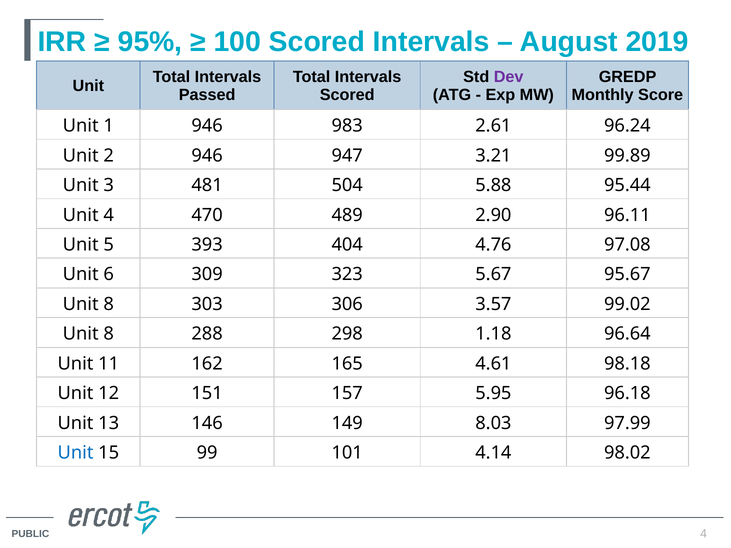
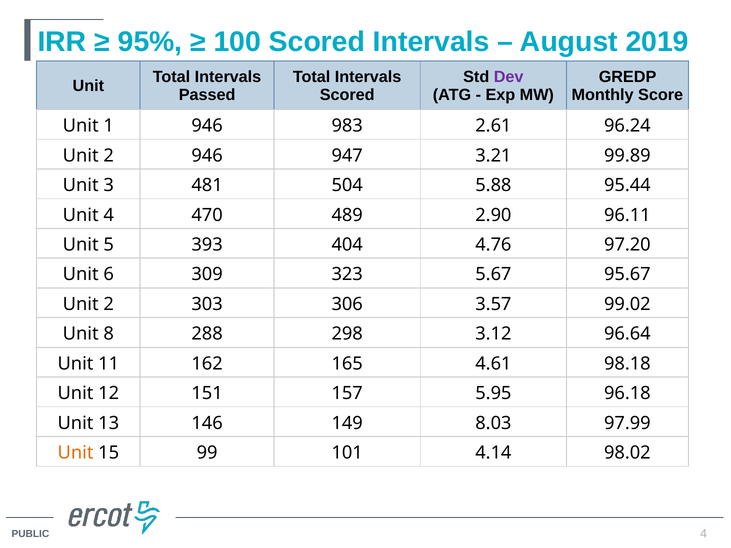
97.08: 97.08 -> 97.20
8 at (109, 304): 8 -> 2
1.18: 1.18 -> 3.12
Unit at (76, 453) colour: blue -> orange
